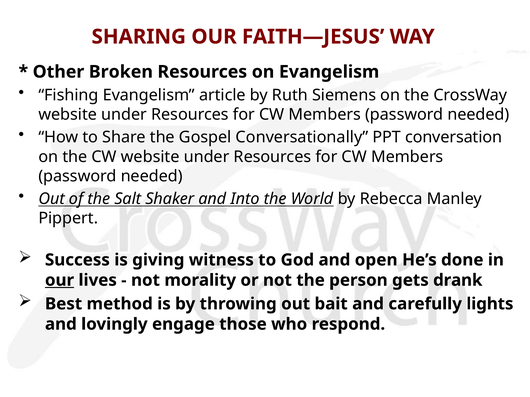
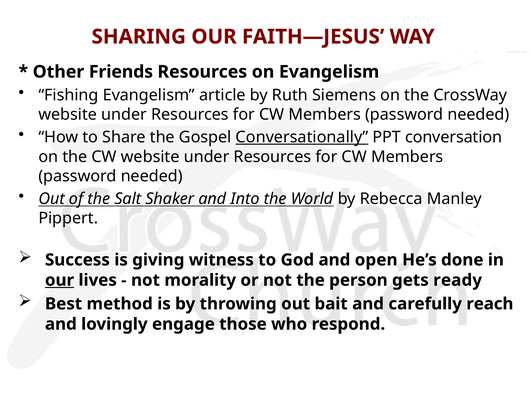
Broken: Broken -> Friends
Conversationally underline: none -> present
drank: drank -> ready
lights: lights -> reach
